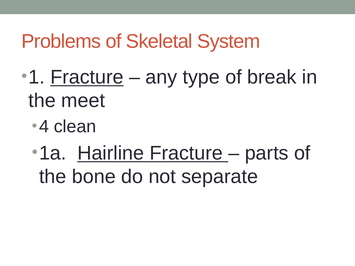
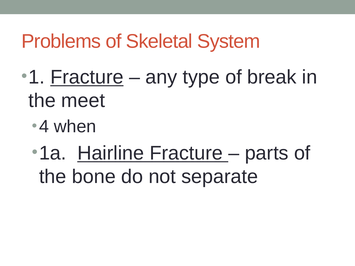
clean: clean -> when
